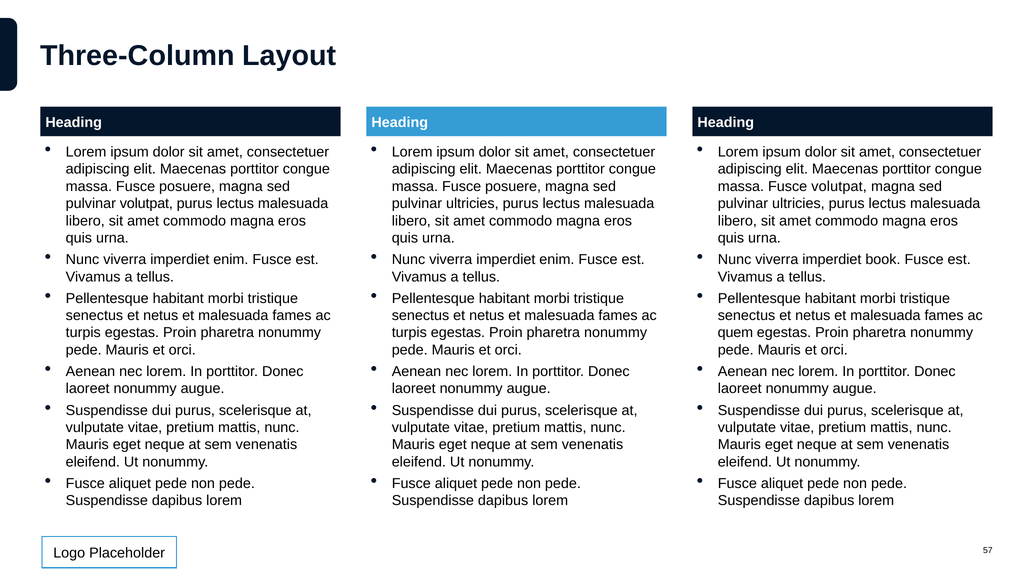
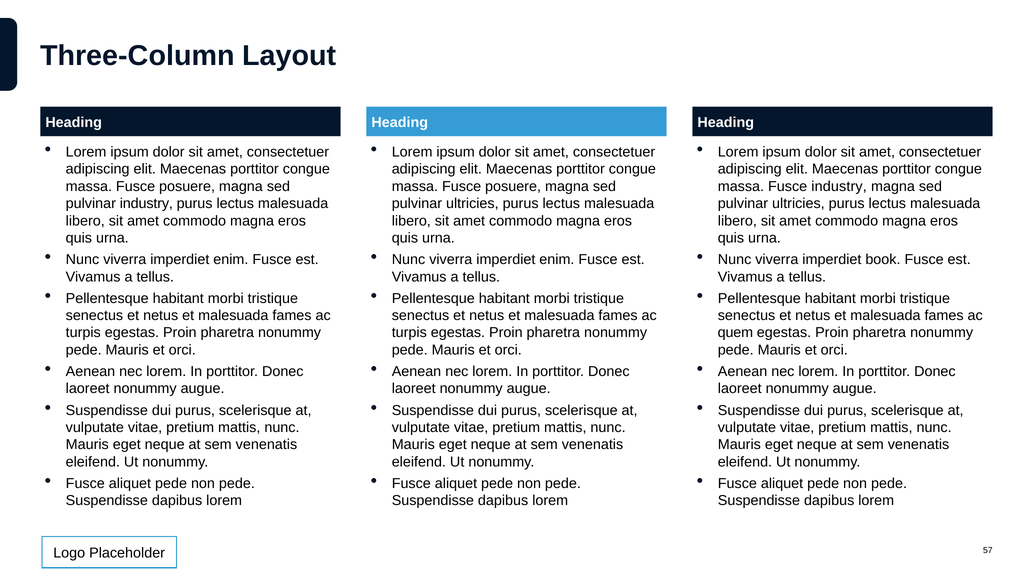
Fusce volutpat: volutpat -> industry
pulvinar volutpat: volutpat -> industry
